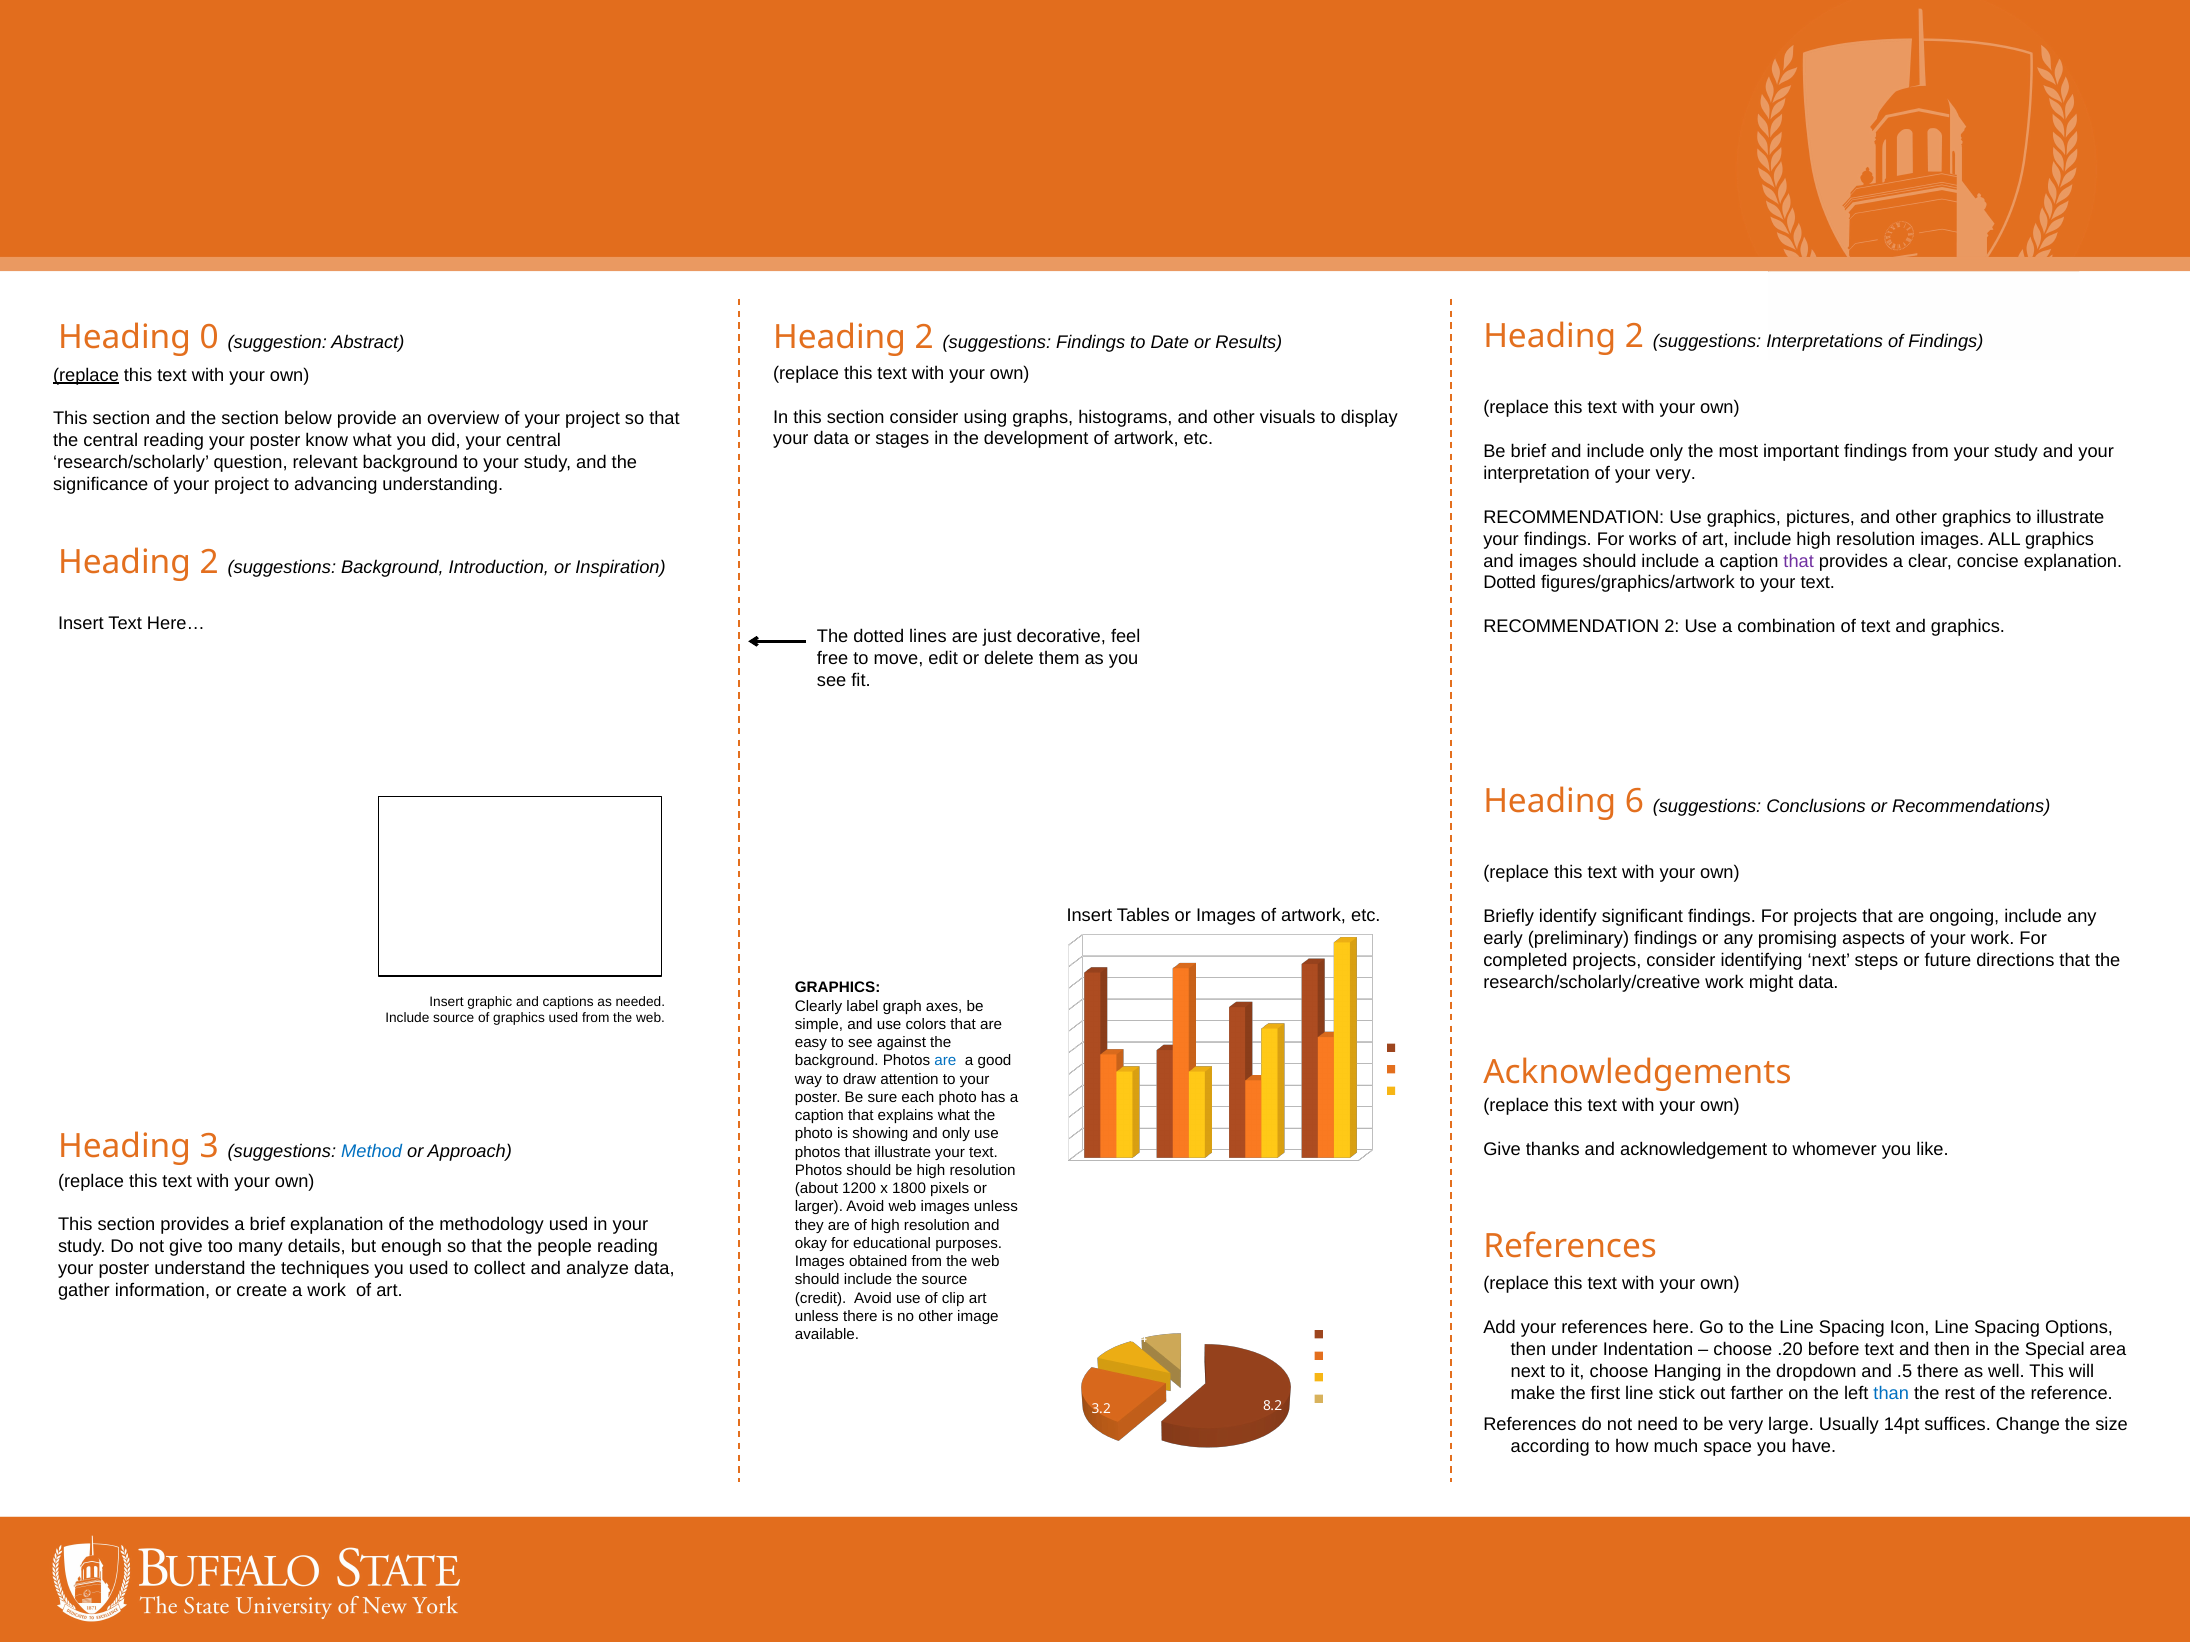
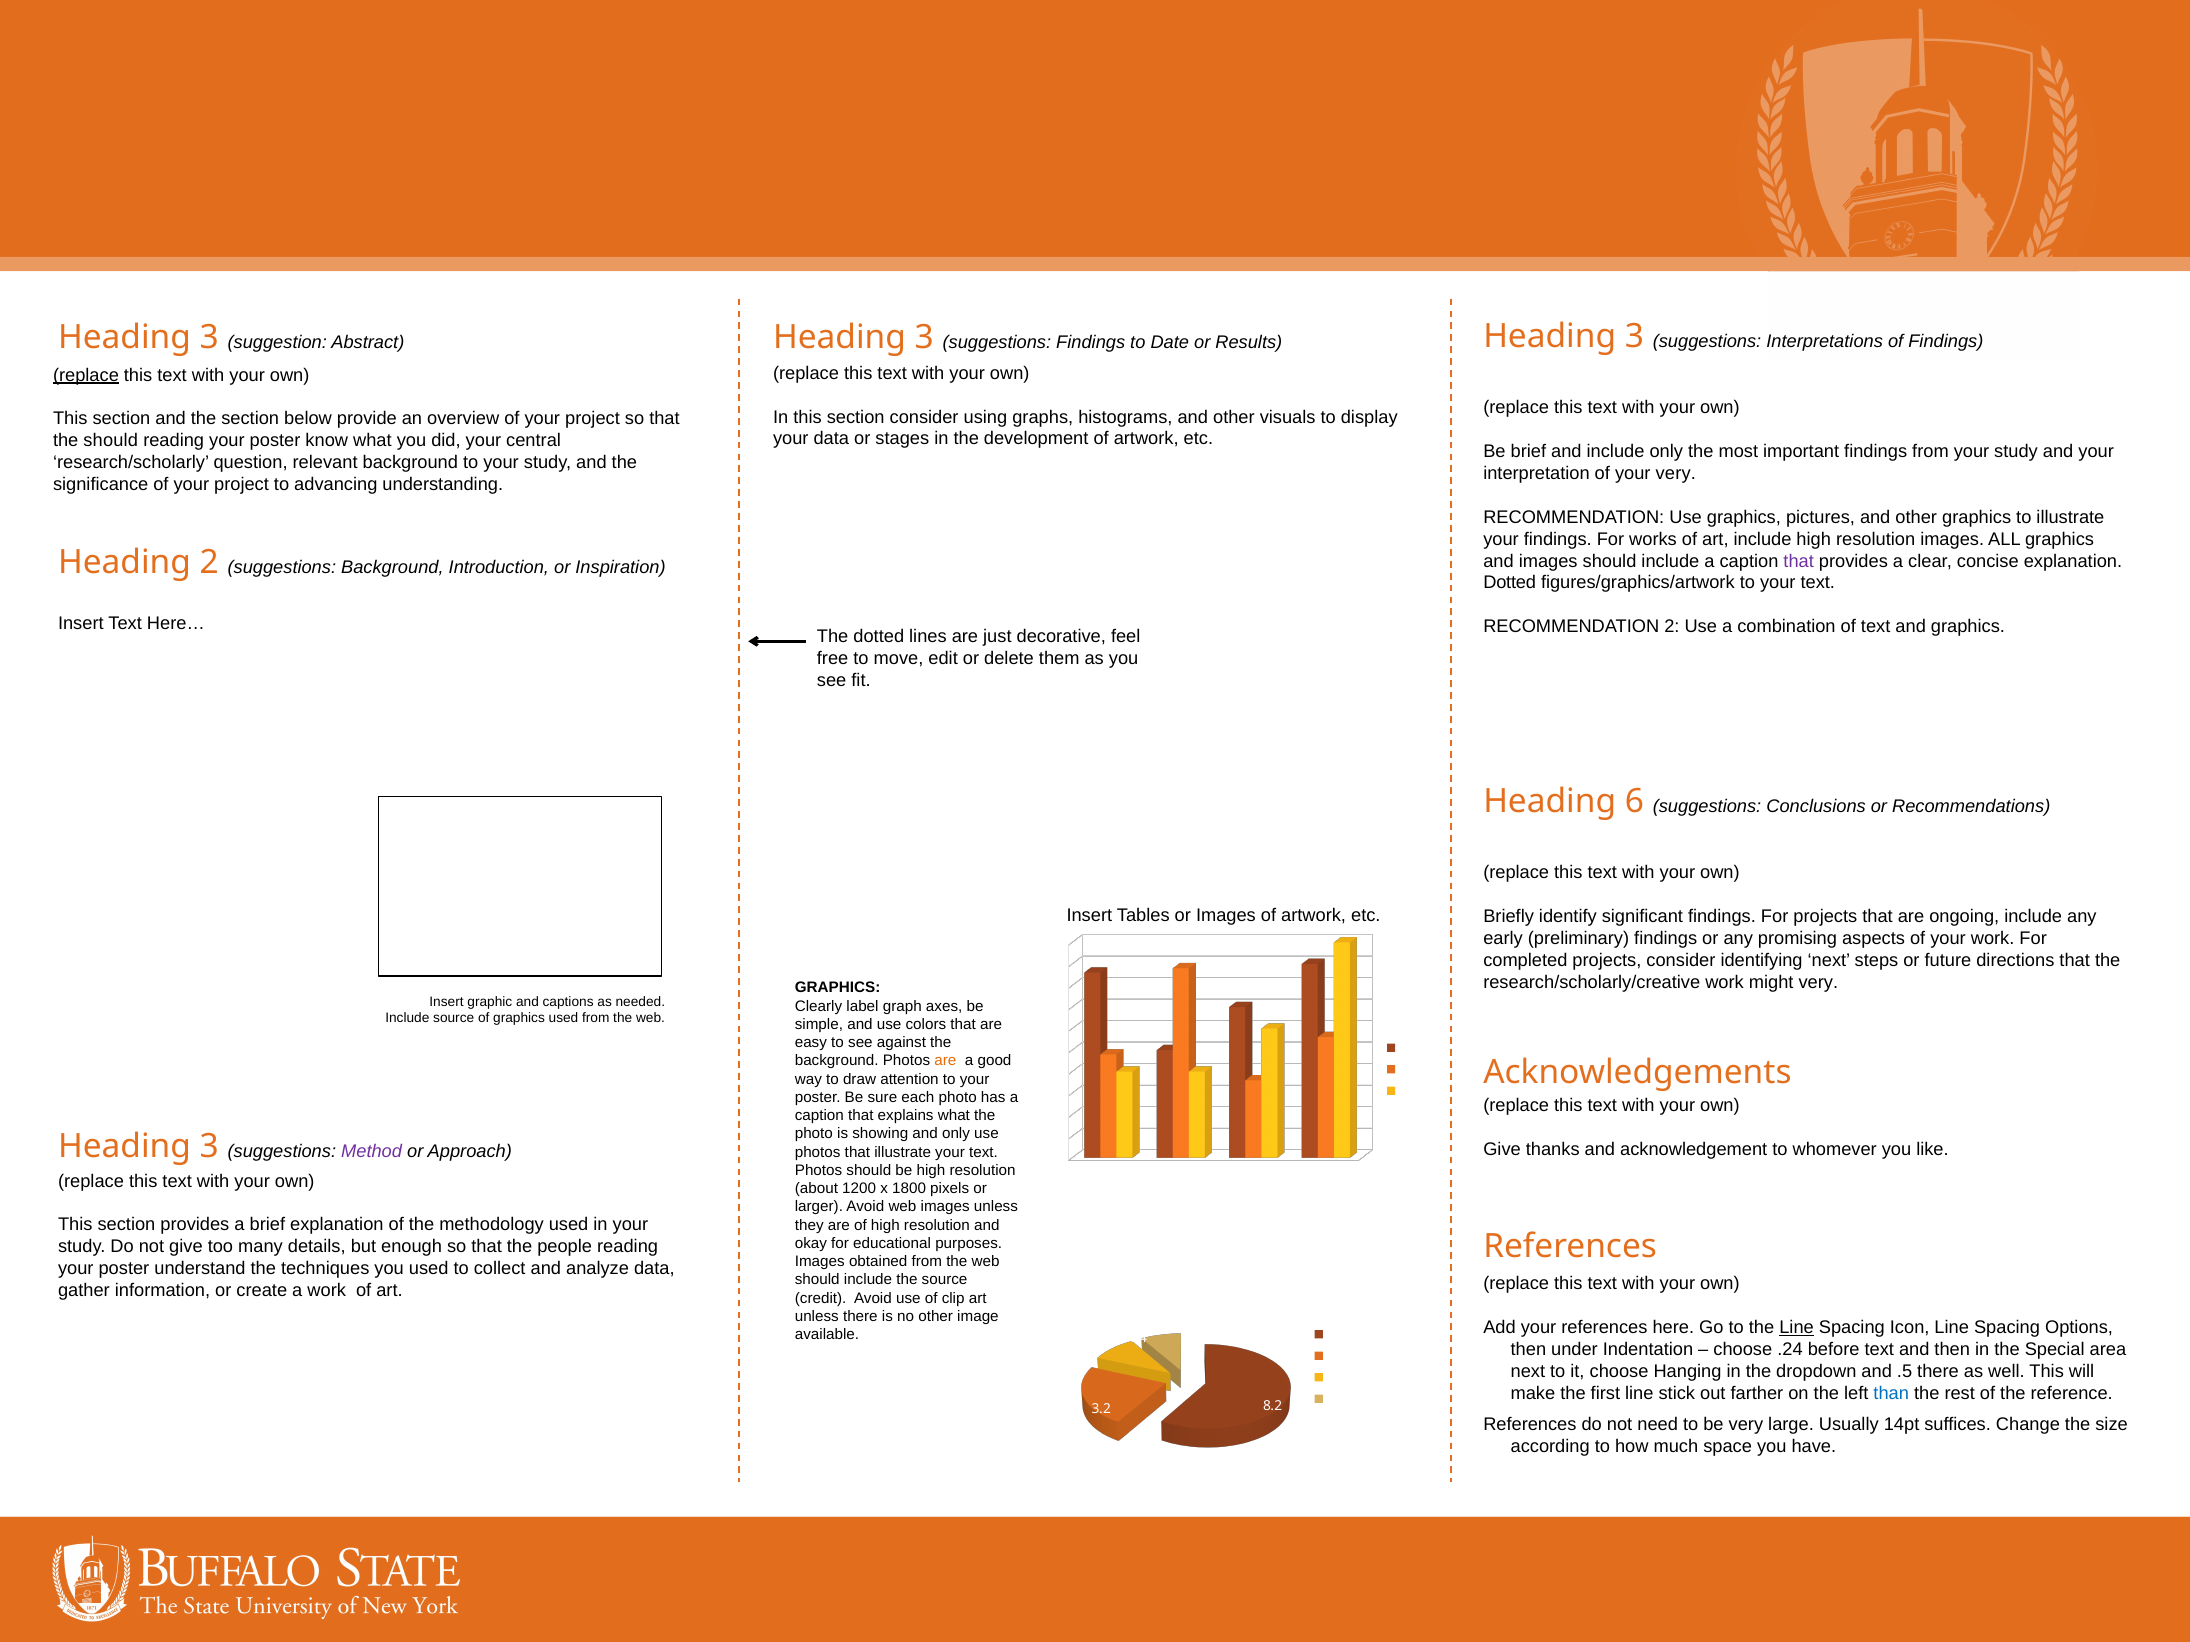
0 at (209, 338): 0 -> 3
2 at (924, 338): 2 -> 3
Abstract Heading 2: 2 -> 3
the central: central -> should
might data: data -> very
are at (945, 1061) colour: blue -> orange
Method colour: blue -> purple
Line at (1797, 1328) underline: none -> present
.20: .20 -> .24
